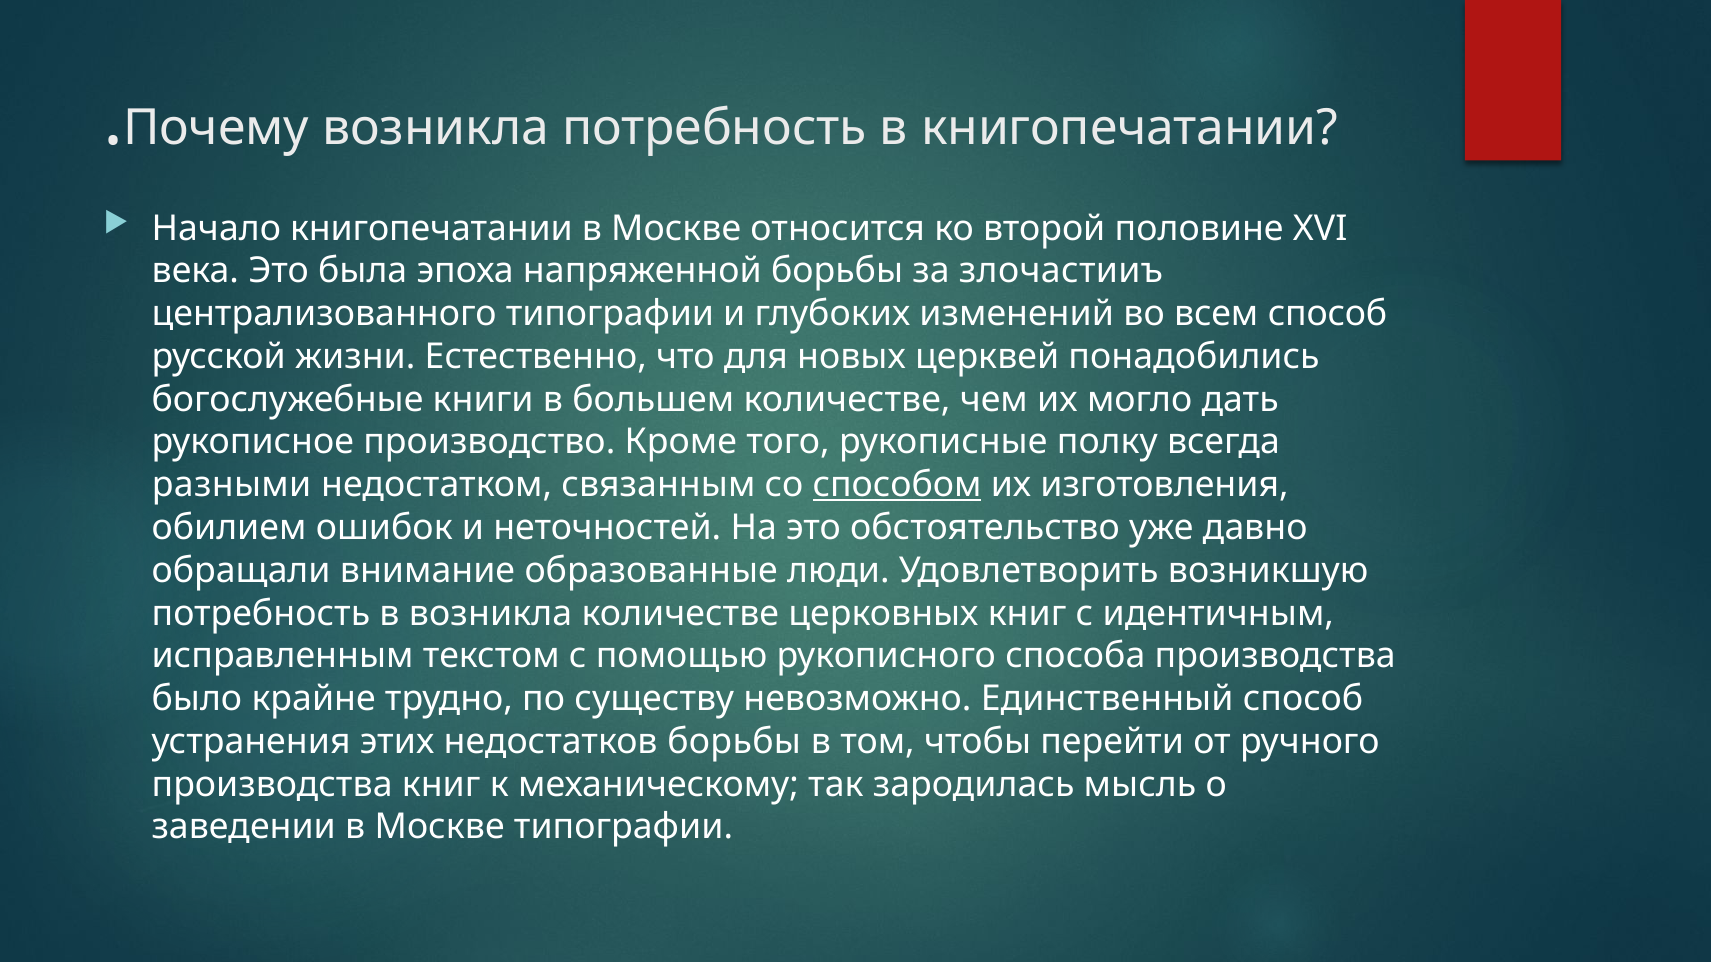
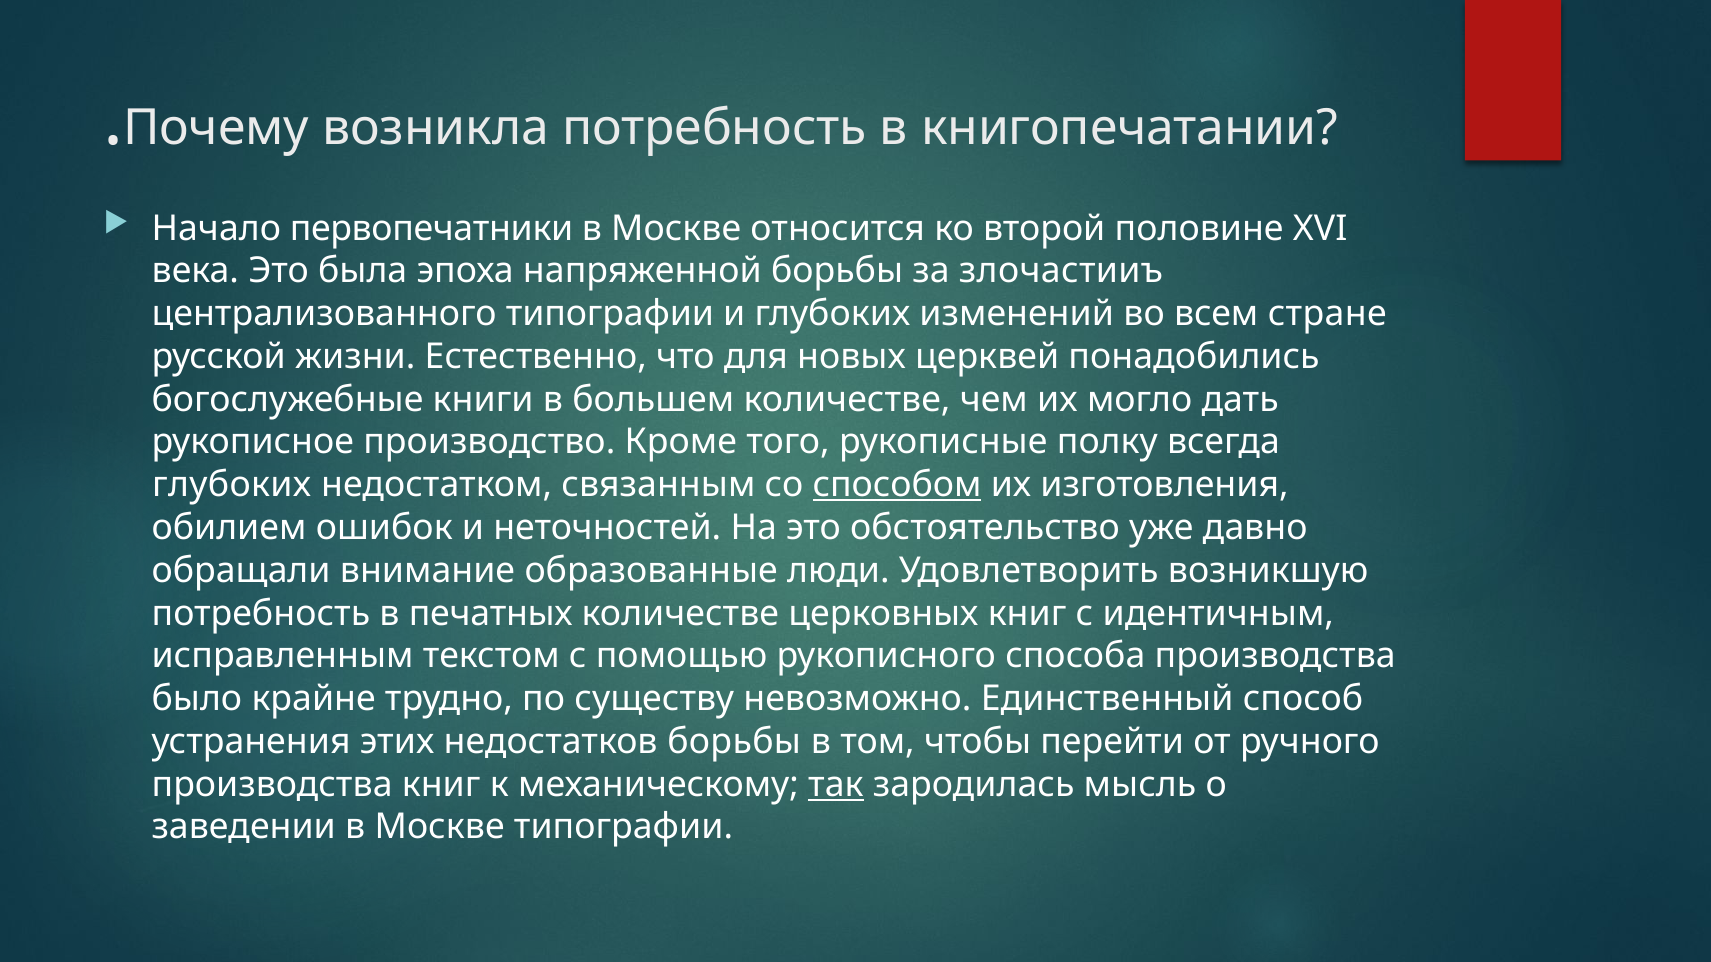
Начало книгопечатании: книгопечатании -> первопечатники
всем способ: способ -> стране
разными at (232, 485): разными -> глубоких
в возникла: возникла -> печатных
так underline: none -> present
